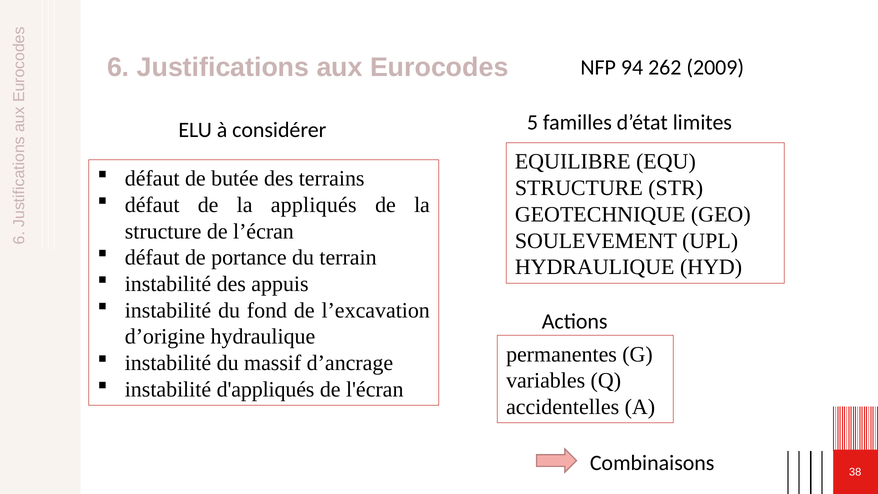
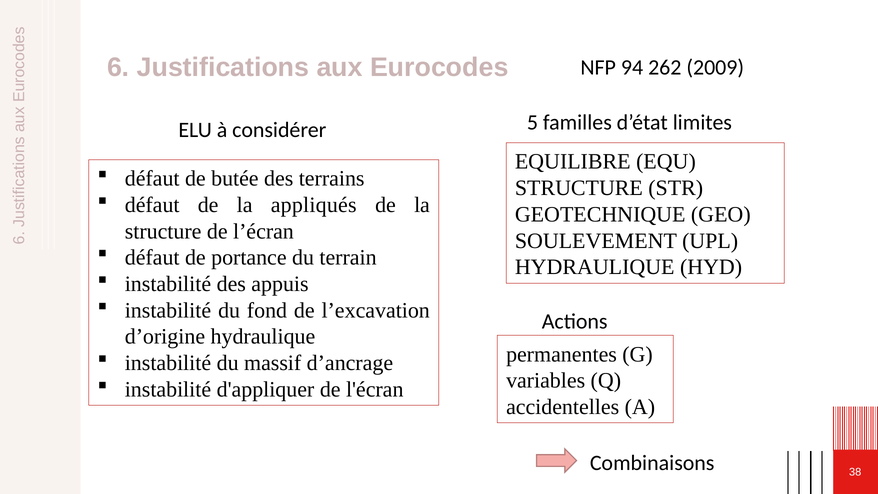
d'appliqués: d'appliqués -> d'appliquer
